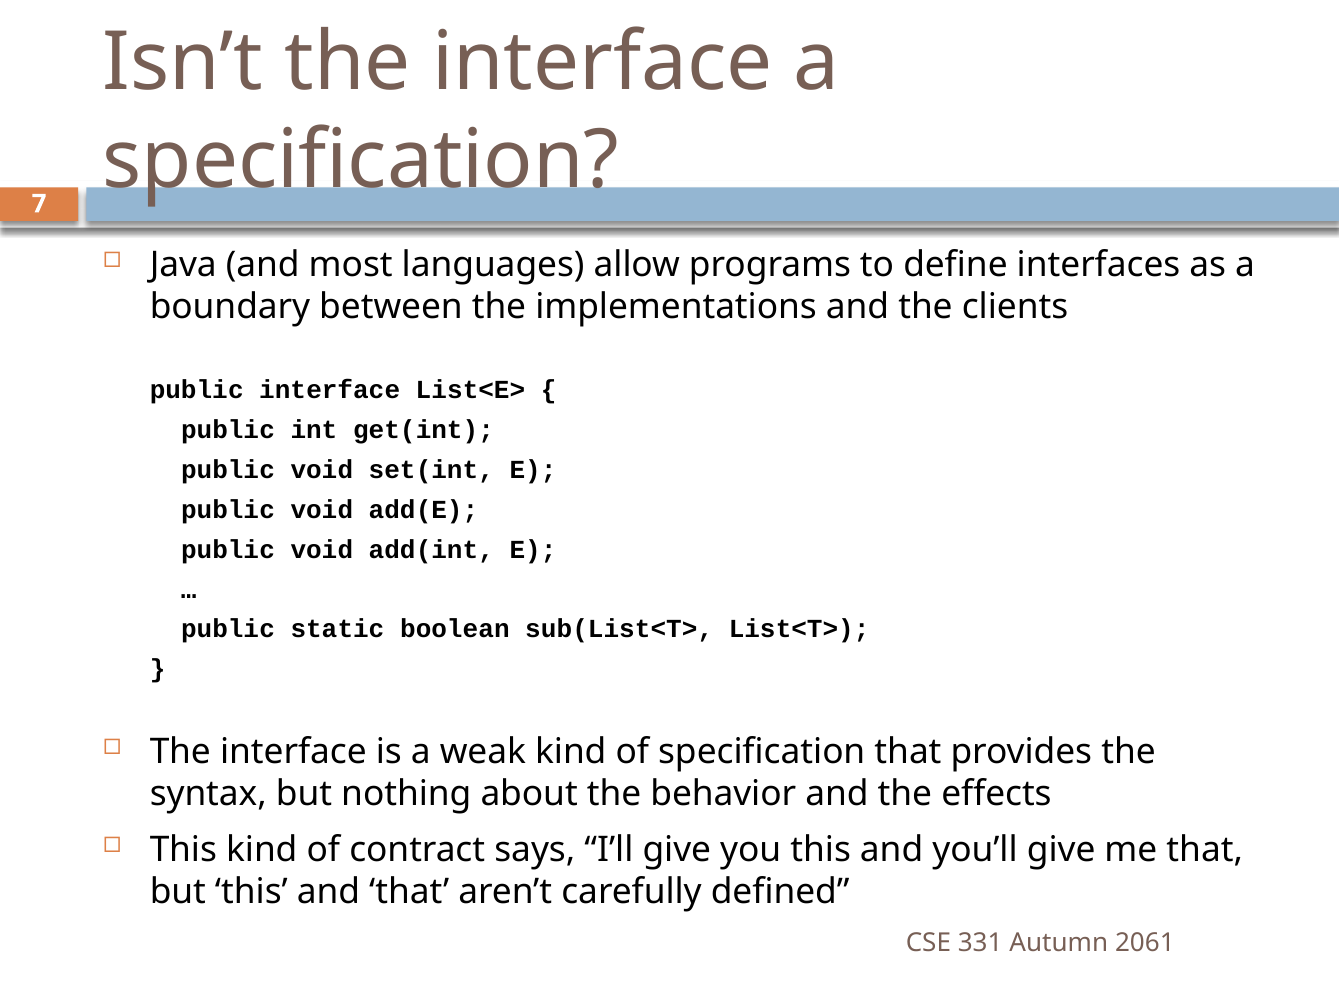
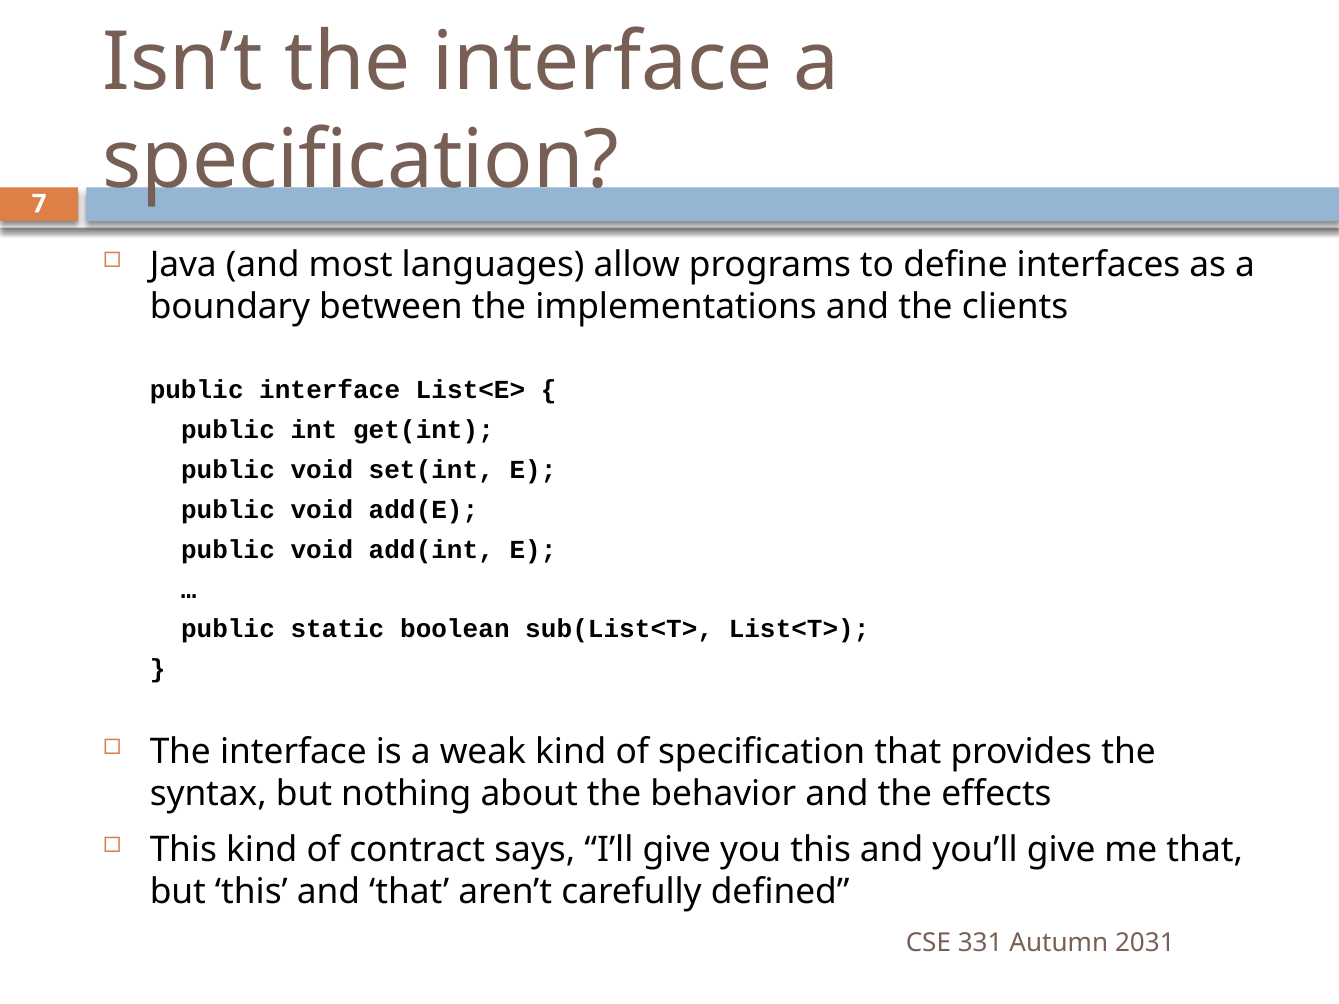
2061: 2061 -> 2031
